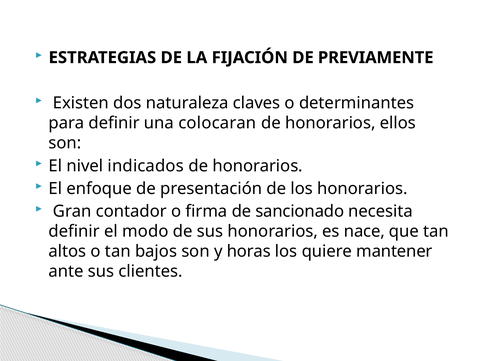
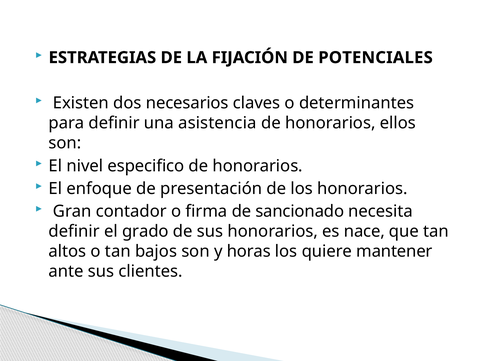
PREVIAMENTE: PREVIAMENTE -> POTENCIALES
naturaleza: naturaleza -> necesarios
colocaran: colocaran -> asistencia
indicados: indicados -> especifico
modo: modo -> grado
